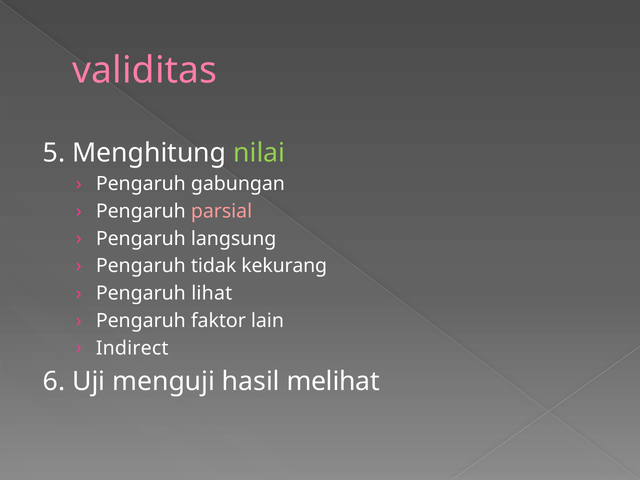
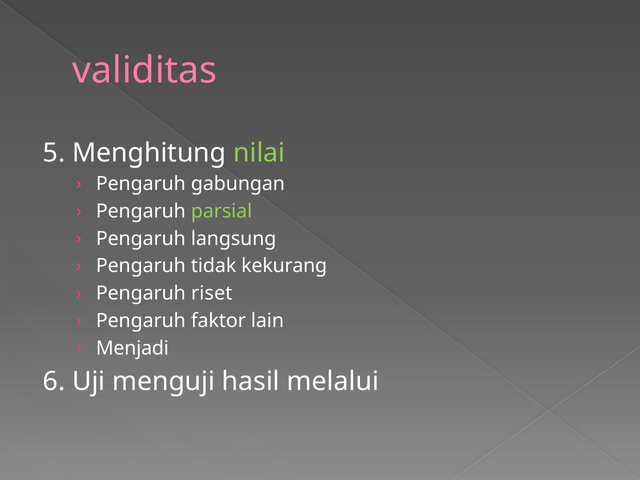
parsial colour: pink -> light green
lihat: lihat -> riset
Indirect: Indirect -> Menjadi
melihat: melihat -> melalui
